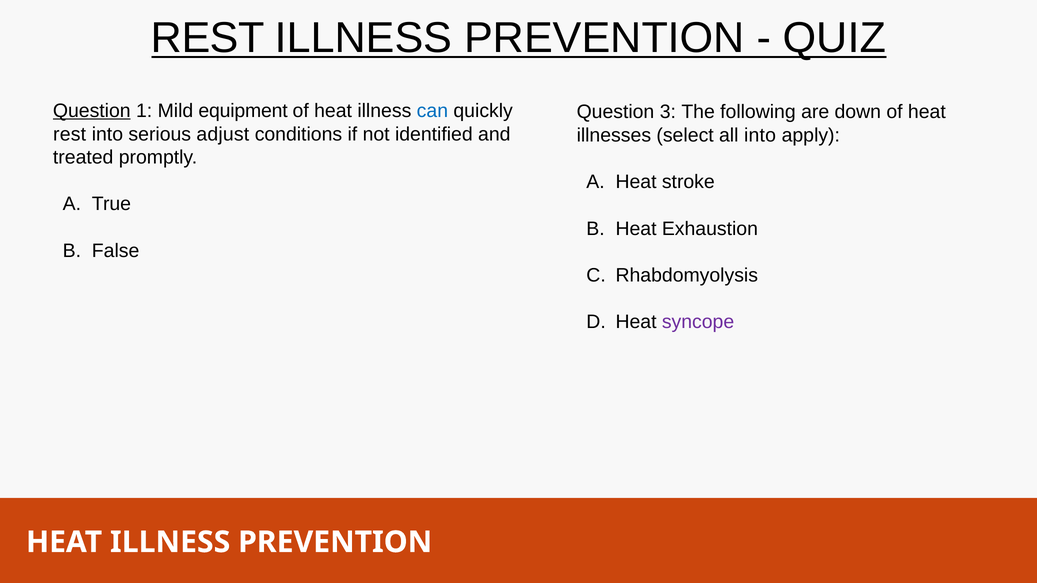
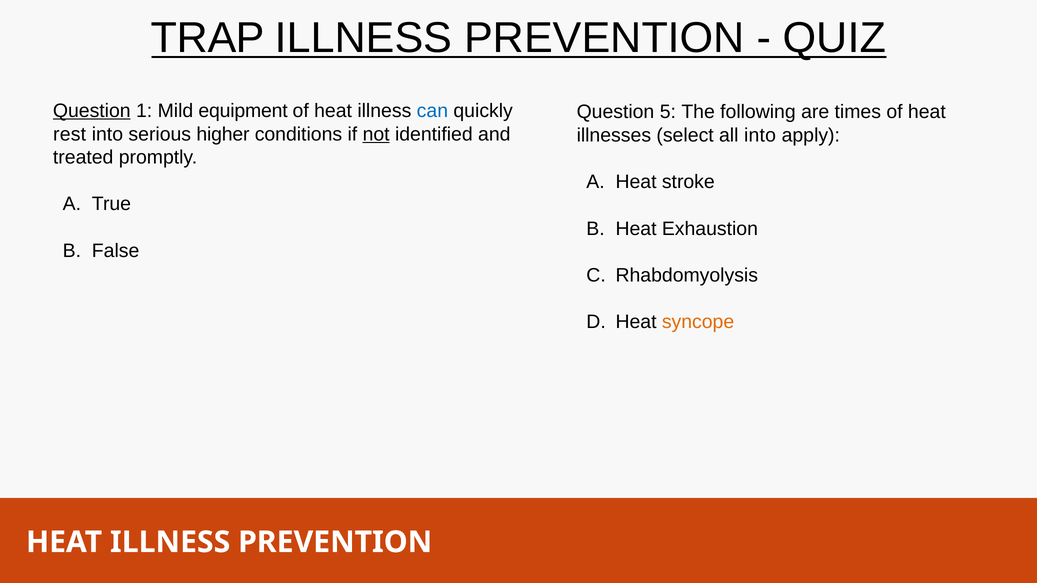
REST at (208, 38): REST -> TRAP
3: 3 -> 5
down: down -> times
adjust: adjust -> higher
not underline: none -> present
syncope colour: purple -> orange
